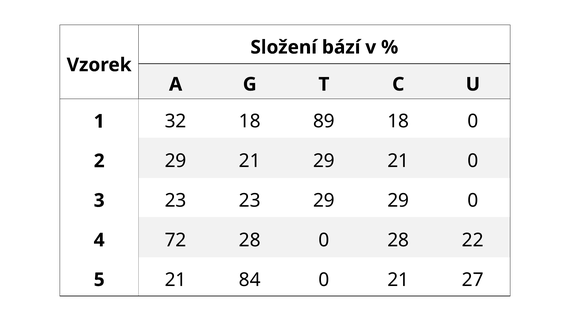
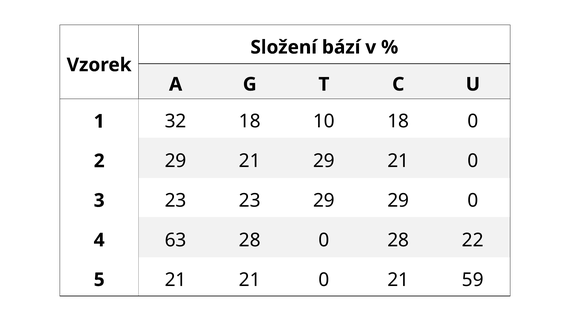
89: 89 -> 10
72: 72 -> 63
21 84: 84 -> 21
27: 27 -> 59
